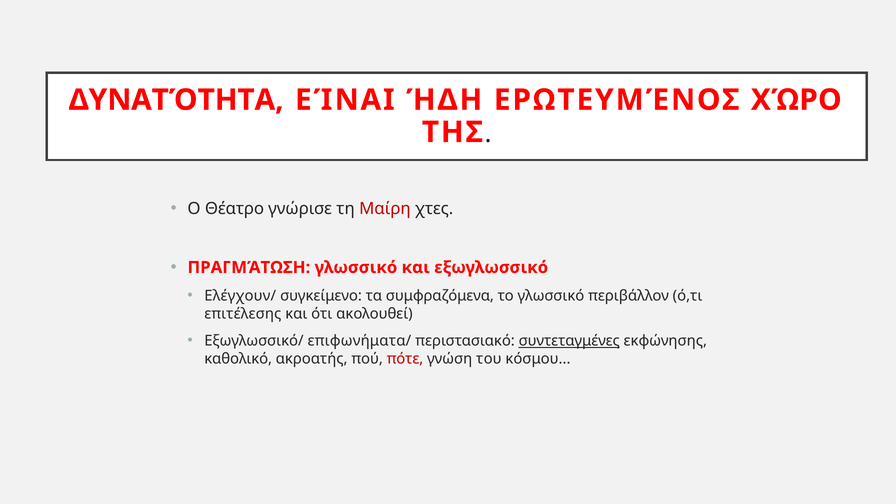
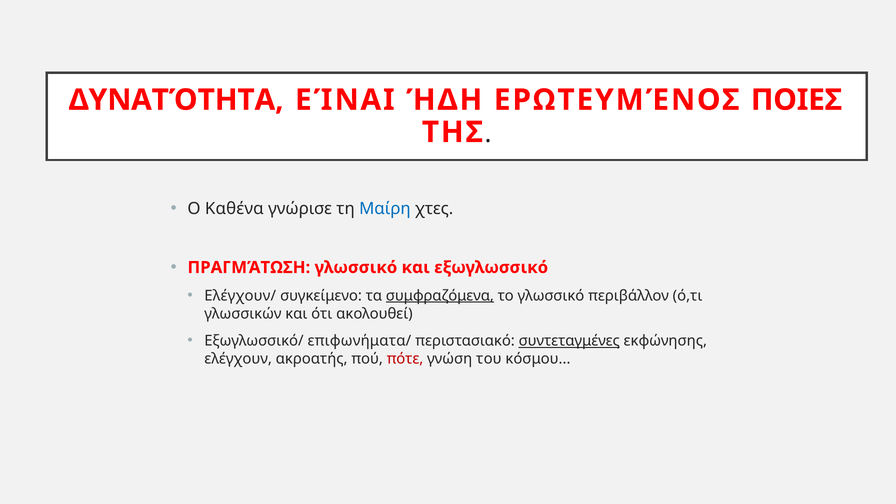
ΧΏΡΟ: ΧΏΡΟ -> ΠΟΙΕΣ
Θέατρο: Θέατρο -> Καθένα
Μαίρη colour: red -> blue
συμφραζόμενα underline: none -> present
επιτέλεσης: επιτέλεσης -> γλωσσικών
καθολικό: καθολικό -> ελέγχουν
